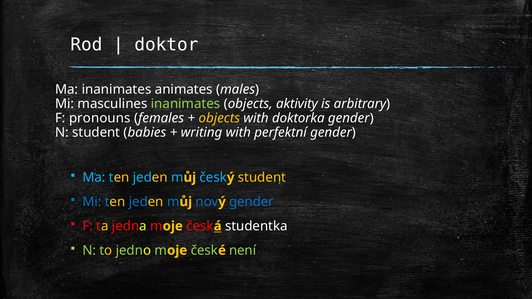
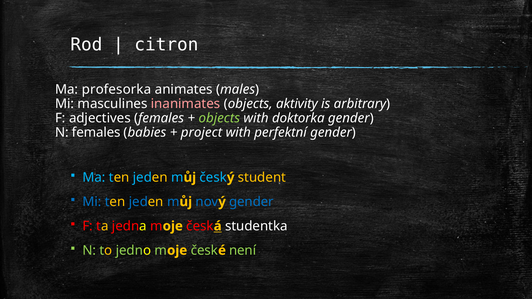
doktor: doktor -> citron
Ma inanimates: inanimates -> profesorka
inanimates at (186, 104) colour: light green -> pink
pronouns: pronouns -> adjectives
objects at (219, 118) colour: yellow -> light green
N student: student -> females
writing: writing -> project
